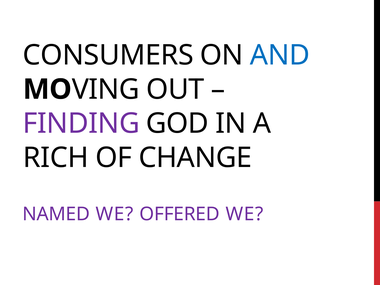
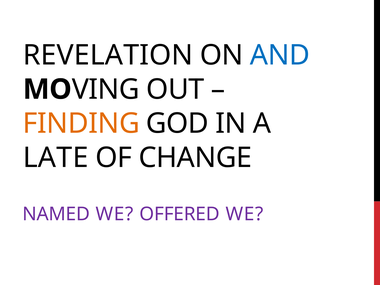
CONSUMERS: CONSUMERS -> REVELATION
FINDING colour: purple -> orange
RICH: RICH -> LATE
